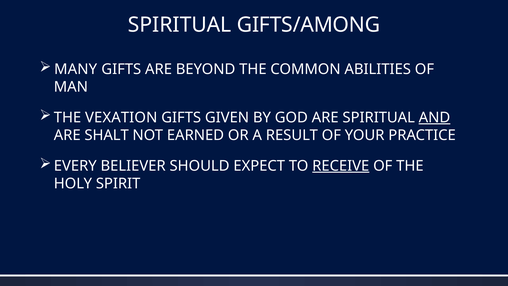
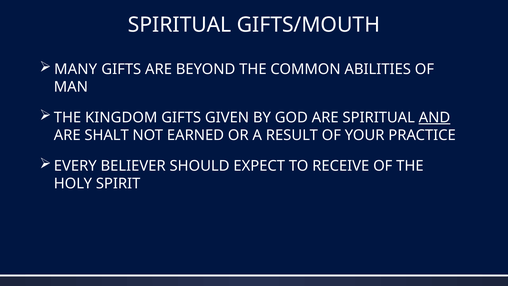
GIFTS/AMONG: GIFTS/AMONG -> GIFTS/MOUTH
VEXATION: VEXATION -> KINGDOM
RECEIVE underline: present -> none
